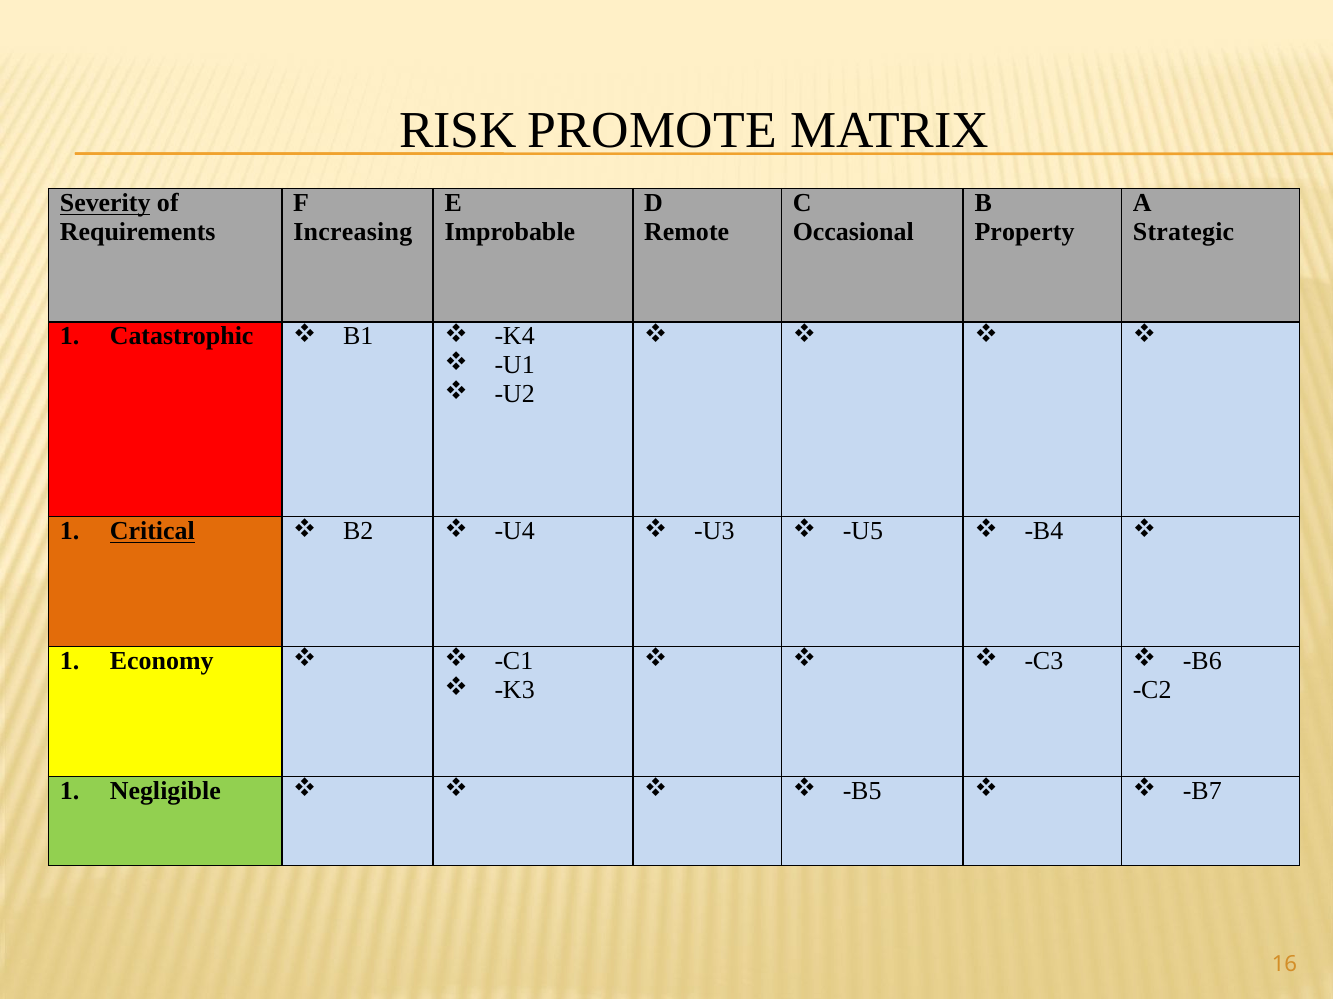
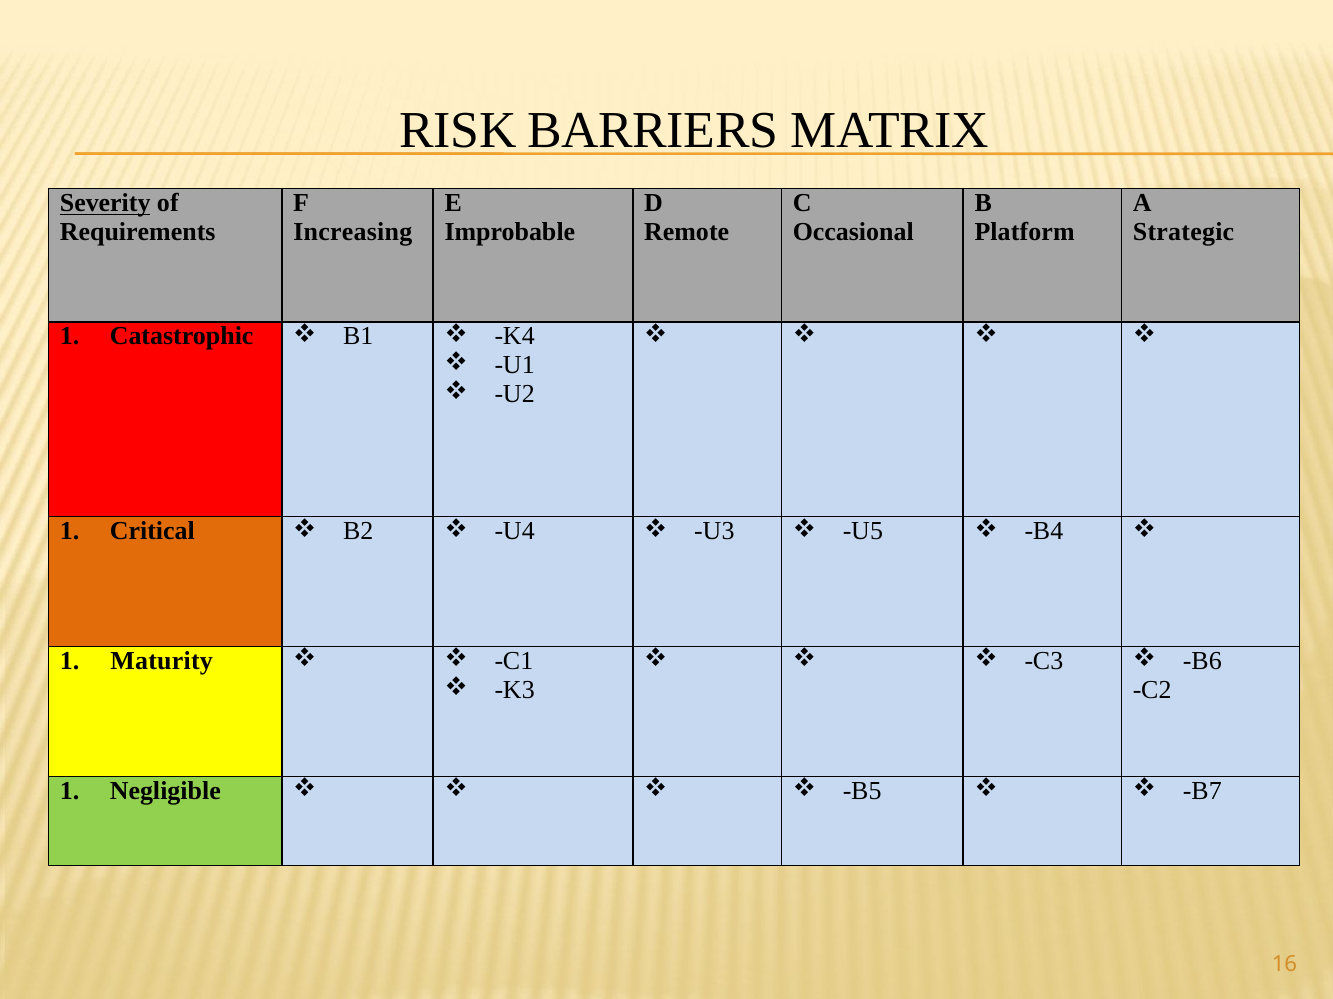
PROMOTE: PROMOTE -> BARRIERS
Property: Property -> Platform
Critical underline: present -> none
Economy: Economy -> Maturity
